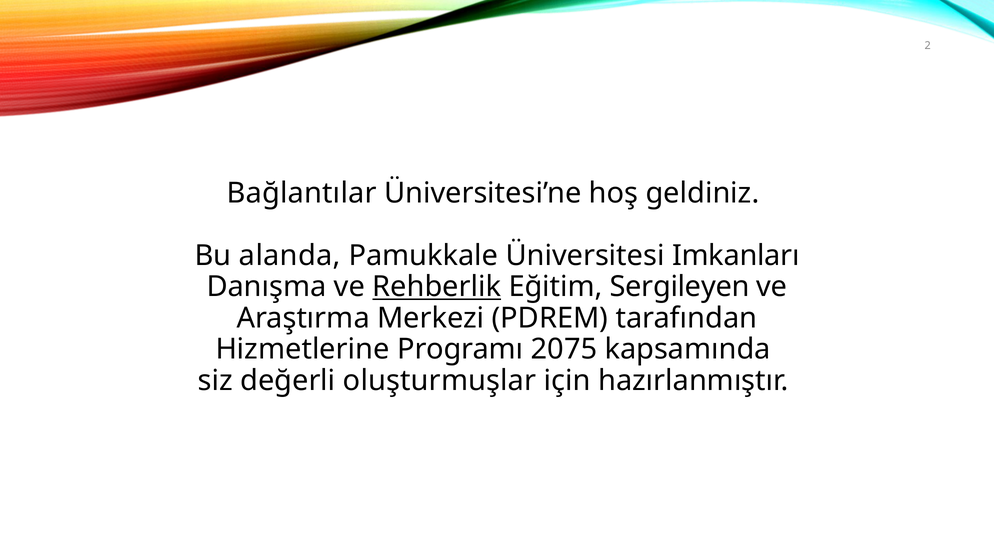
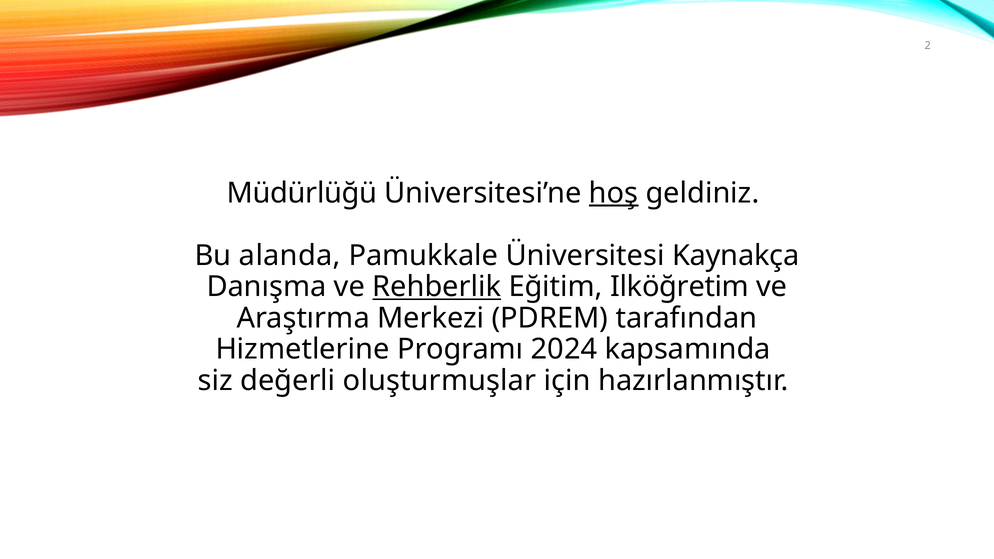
Bağlantılar: Bağlantılar -> Müdürlüğü
hoş underline: none -> present
Imkanları: Imkanları -> Kaynakça
Sergileyen: Sergileyen -> Ilköğretim
2075: 2075 -> 2024
